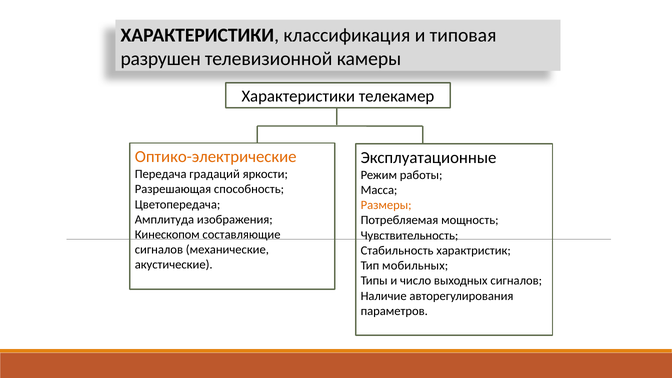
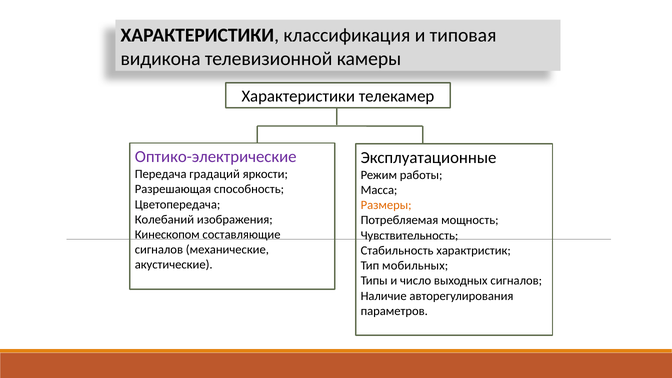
разрушен: разрушен -> видикона
Оптико-электрические colour: orange -> purple
Амплитуда: Амплитуда -> Колебаний
